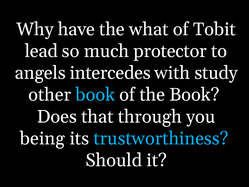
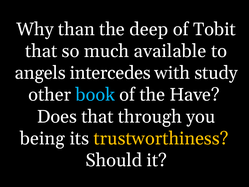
have: have -> than
what: what -> deep
lead at (41, 51): lead -> that
protector: protector -> available
the Book: Book -> Have
trustworthiness colour: light blue -> yellow
